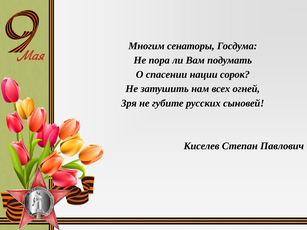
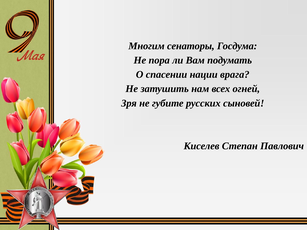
сорок: сорок -> врага
